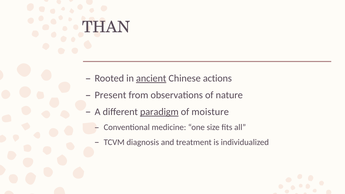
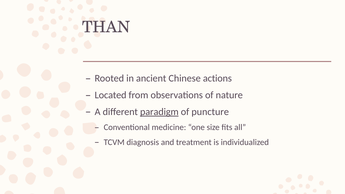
ancient underline: present -> none
Present: Present -> Located
moisture: moisture -> puncture
